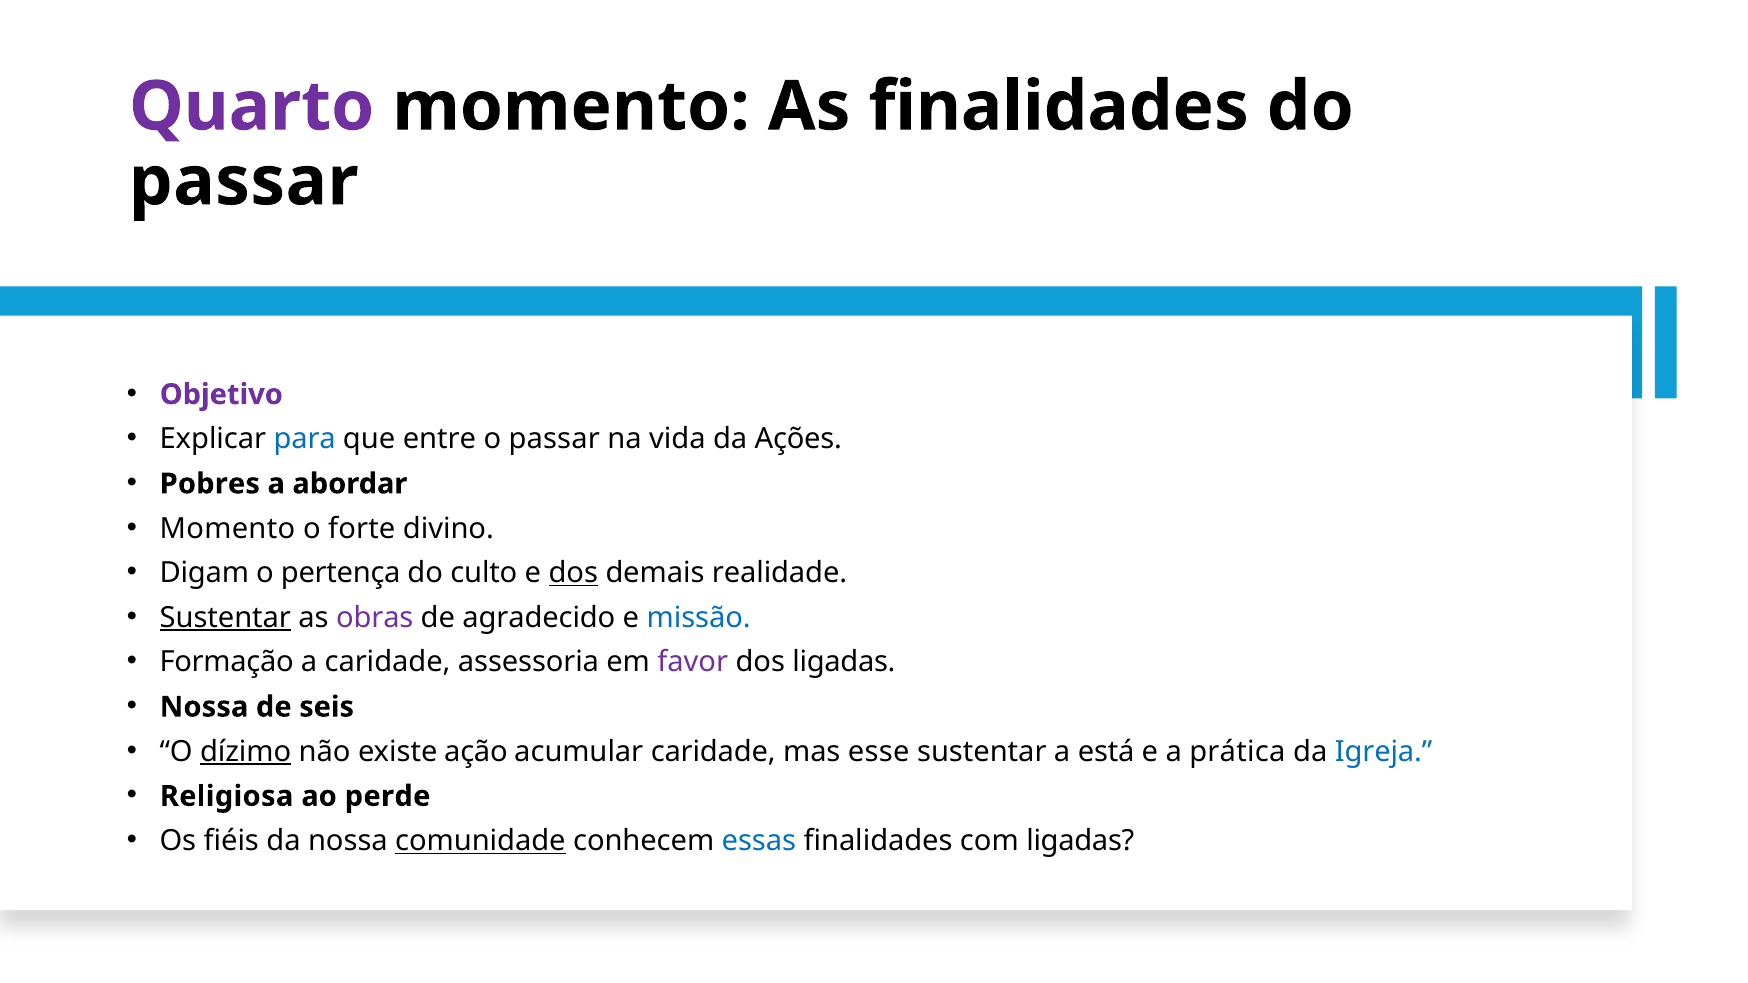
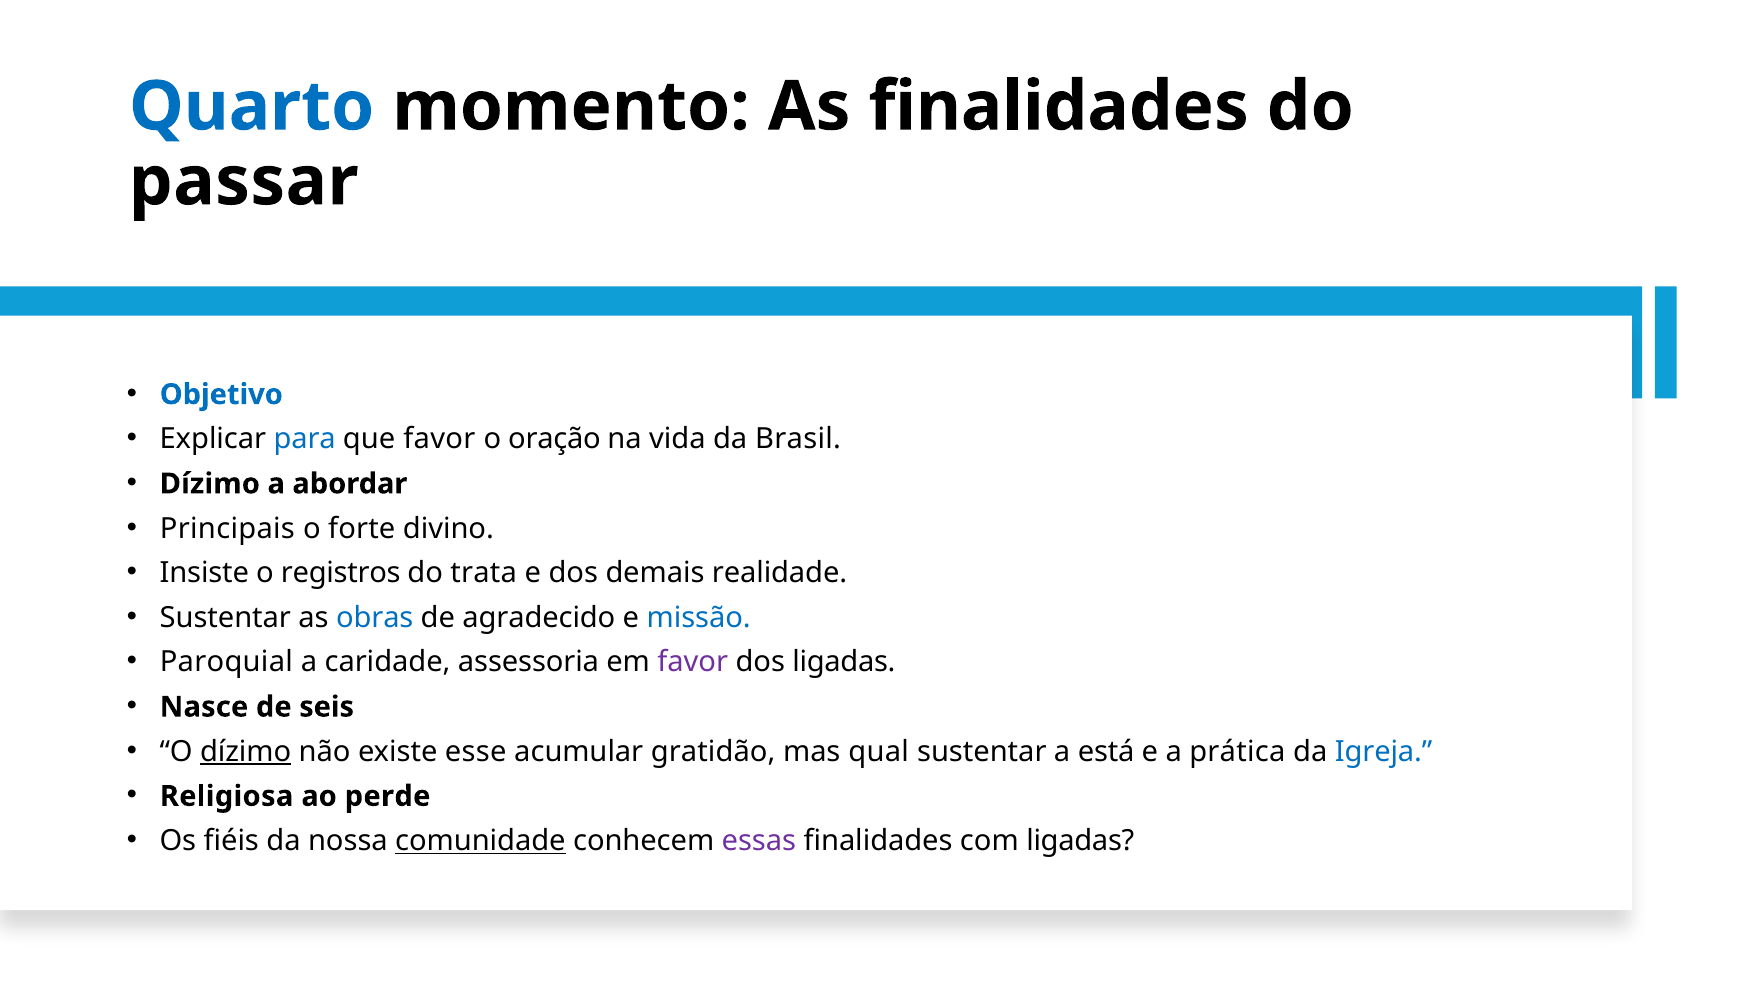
Quarto colour: purple -> blue
Objetivo colour: purple -> blue
que entre: entre -> favor
o passar: passar -> oração
Ações: Ações -> Brasil
Pobres at (210, 484): Pobres -> Dízimo
Momento at (227, 529): Momento -> Principais
Digam: Digam -> Insiste
pertença: pertença -> registros
culto: culto -> trata
dos at (573, 573) underline: present -> none
Sustentar at (225, 618) underline: present -> none
obras colour: purple -> blue
Formação: Formação -> Paroquial
Nossa at (204, 707): Nossa -> Nasce
ação: ação -> esse
acumular caridade: caridade -> gratidão
esse: esse -> qual
essas colour: blue -> purple
